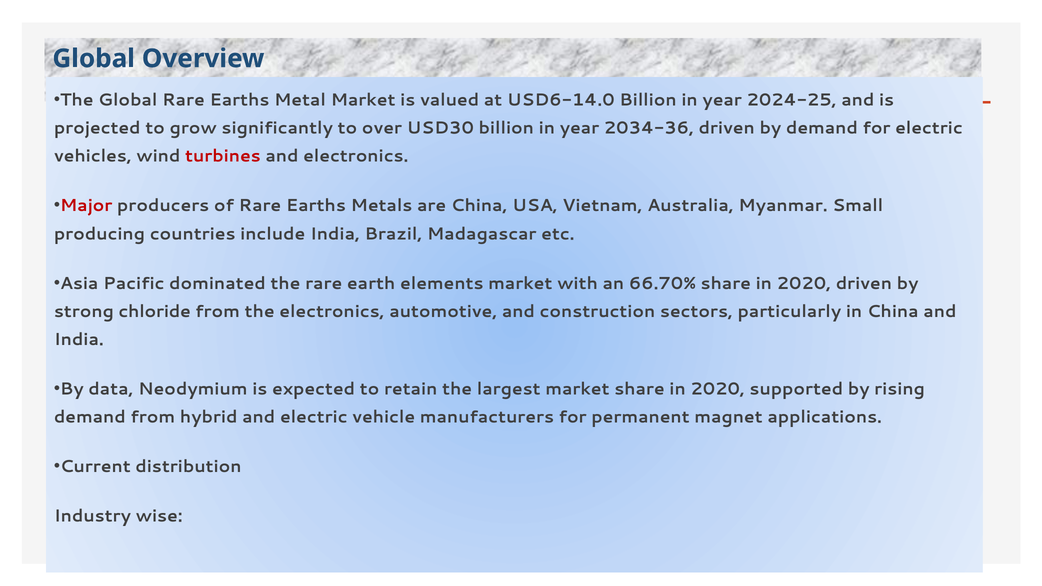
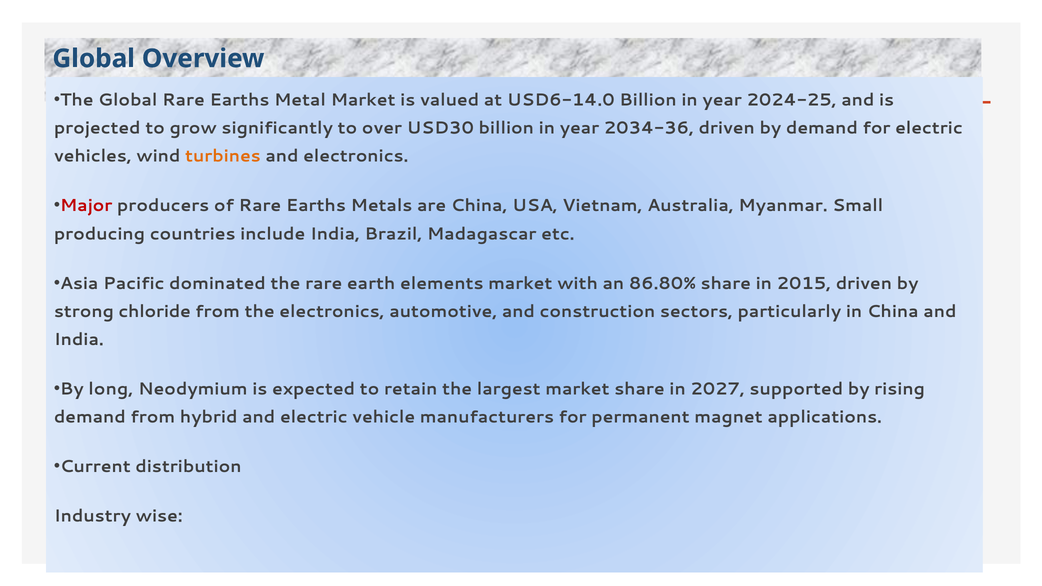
turbines colour: red -> orange
66.70%: 66.70% -> 86.80%
2020 at (804, 283): 2020 -> 2015
data: data -> long
market share in 2020: 2020 -> 2027
